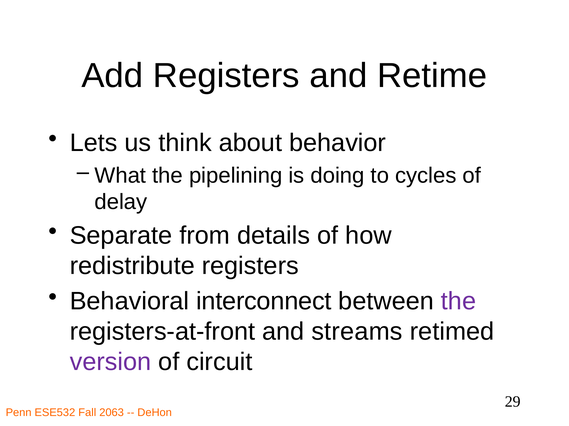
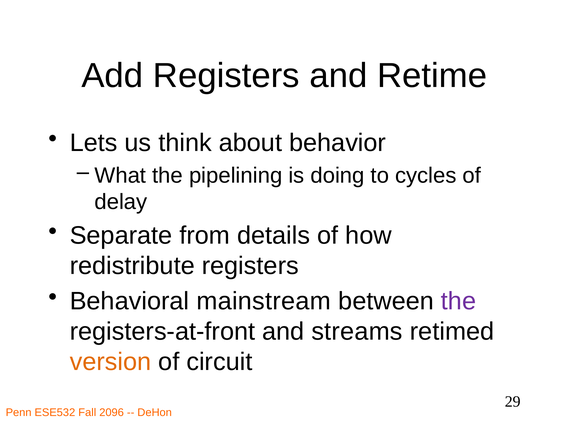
interconnect: interconnect -> mainstream
version colour: purple -> orange
2063: 2063 -> 2096
